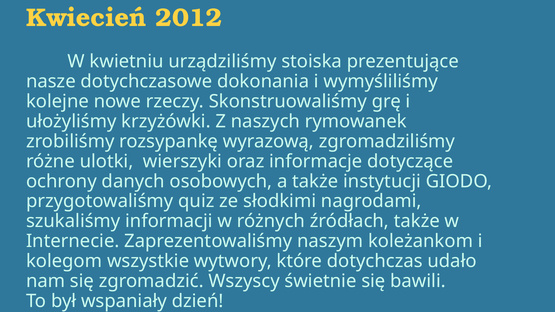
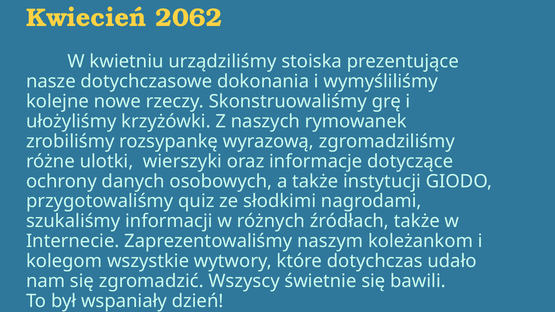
2012: 2012 -> 2062
